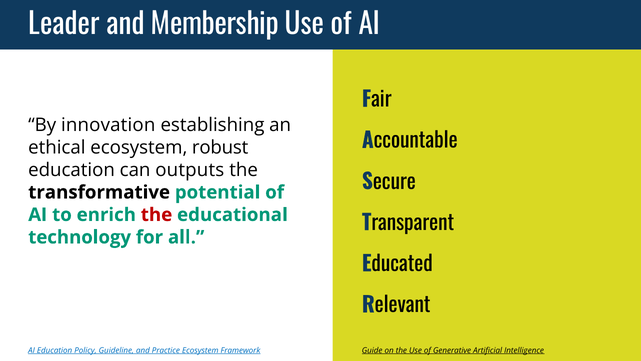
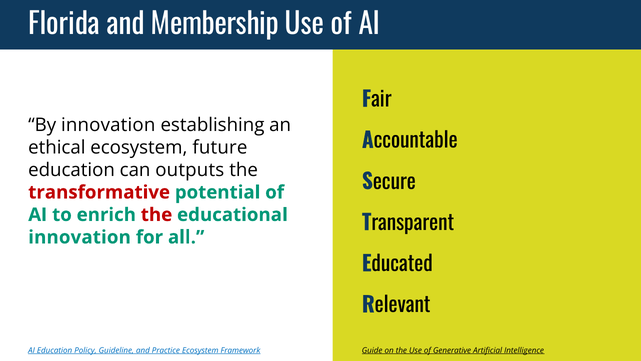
Leader: Leader -> Florida
robust: robust -> future
transformative colour: black -> red
technology at (80, 237): technology -> innovation
